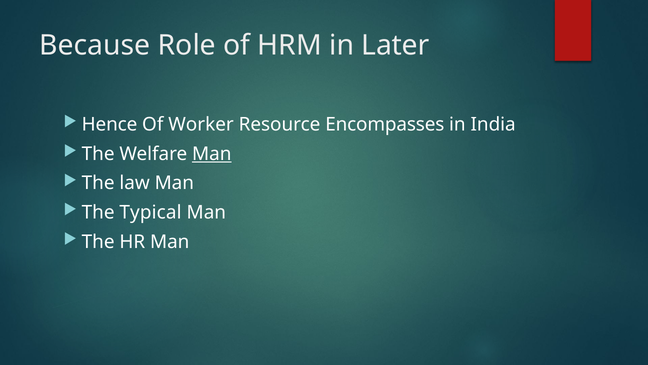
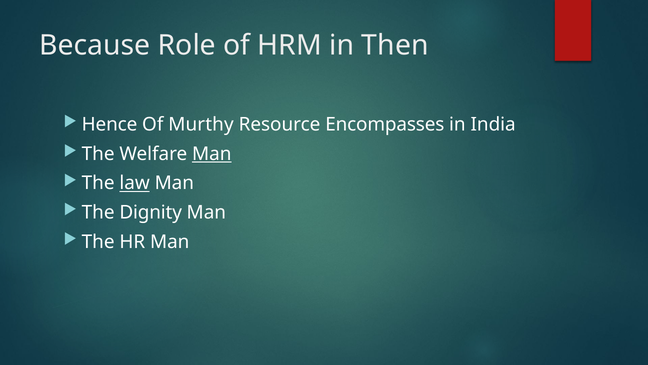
Later: Later -> Then
Worker: Worker -> Murthy
law underline: none -> present
Typical: Typical -> Dignity
